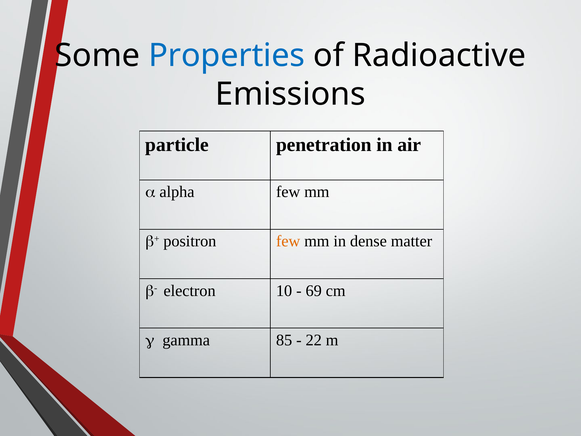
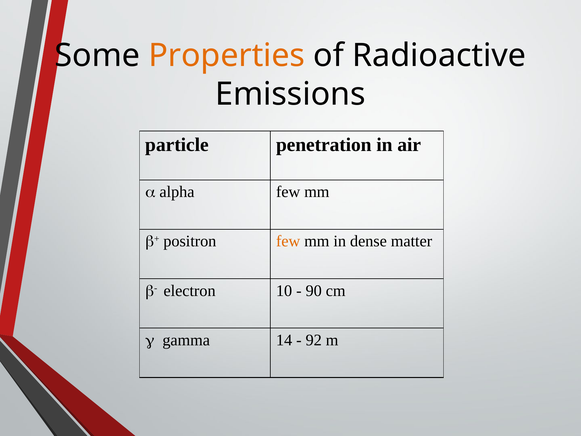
Properties colour: blue -> orange
69: 69 -> 90
85: 85 -> 14
22: 22 -> 92
